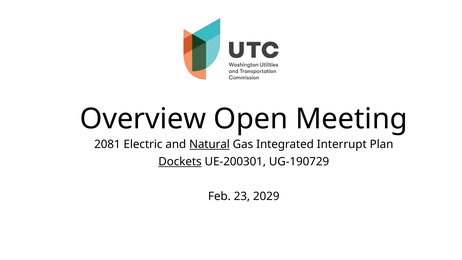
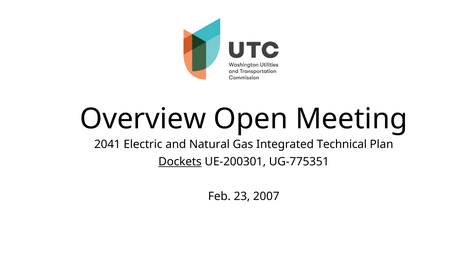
2081: 2081 -> 2041
Natural underline: present -> none
Interrupt: Interrupt -> Technical
UG-190729: UG-190729 -> UG-775351
2029: 2029 -> 2007
